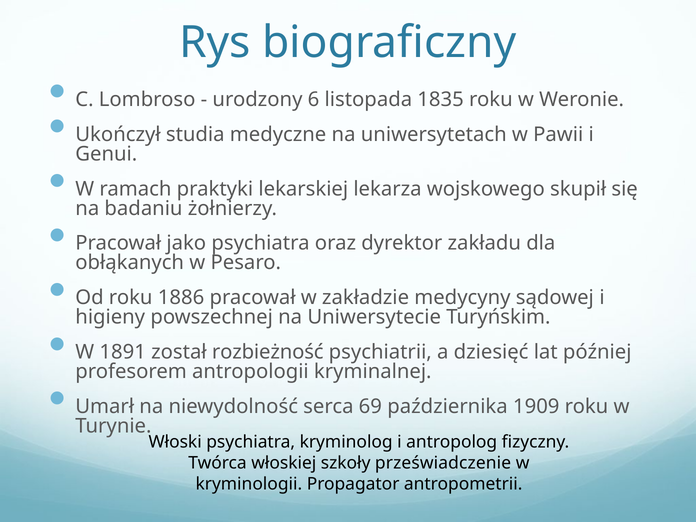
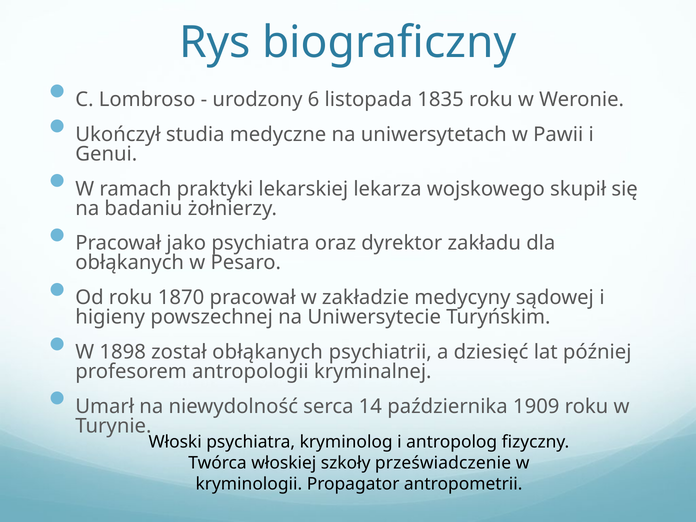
1886: 1886 -> 1870
1891: 1891 -> 1898
został rozbieżność: rozbieżność -> obłąkanych
69: 69 -> 14
